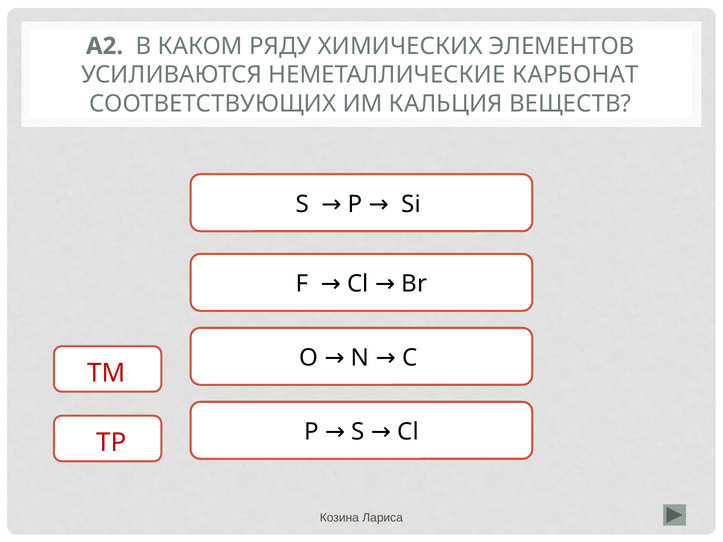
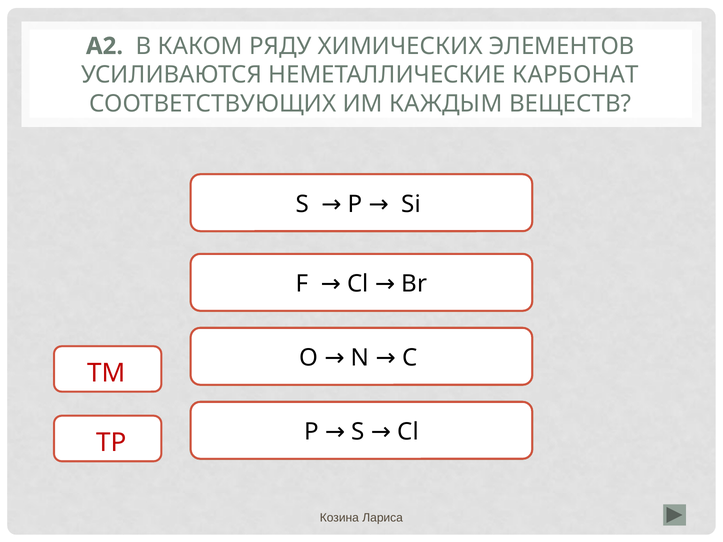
КАЛЬЦИЯ: КАЛЬЦИЯ -> КАЖДЫМ
